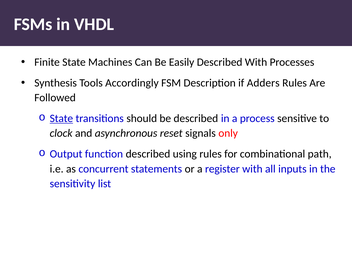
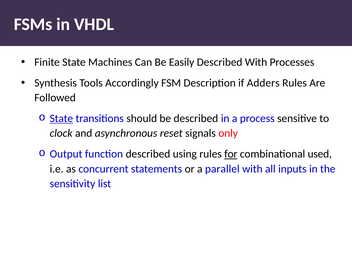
for underline: none -> present
path: path -> used
register: register -> parallel
